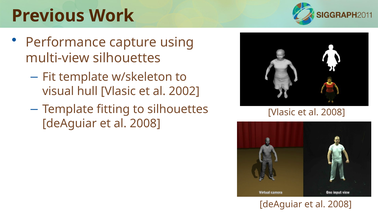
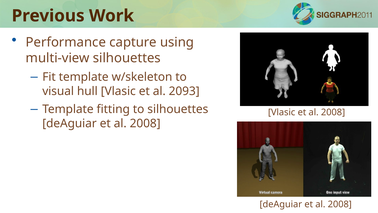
2002: 2002 -> 2093
